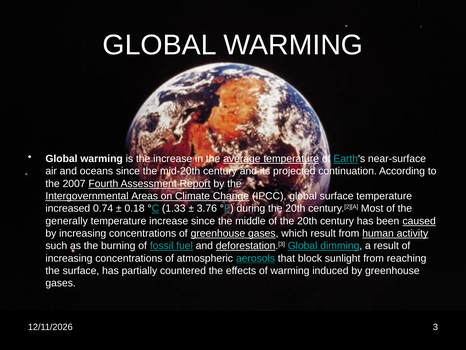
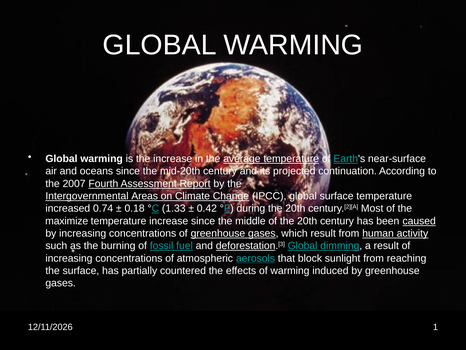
3.76: 3.76 -> 0.42
generally: generally -> maximize
3: 3 -> 1
